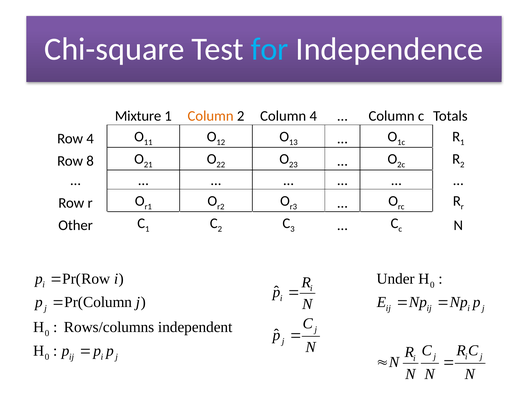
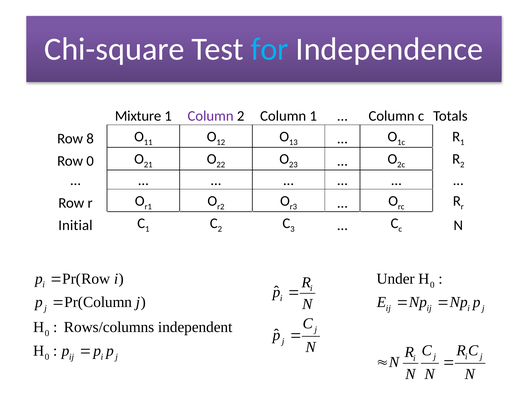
Column at (211, 116) colour: orange -> purple
Column 4: 4 -> 1
Row 4: 4 -> 8
Row 8: 8 -> 0
Other: Other -> Initial
